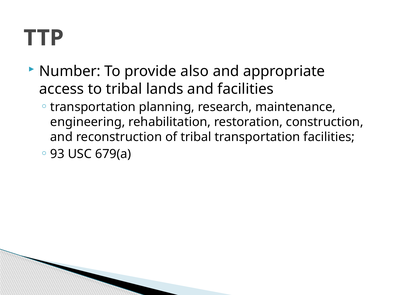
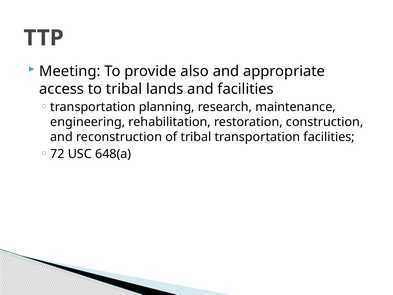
Number: Number -> Meeting
93: 93 -> 72
679(a: 679(a -> 648(a
